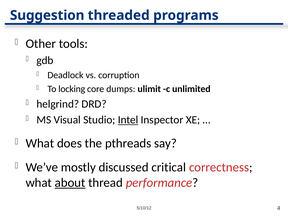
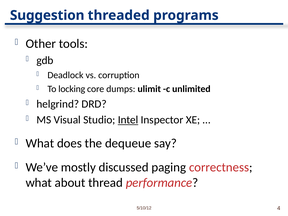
pthreads: pthreads -> dequeue
critical: critical -> paging
about underline: present -> none
